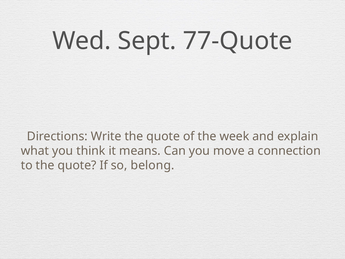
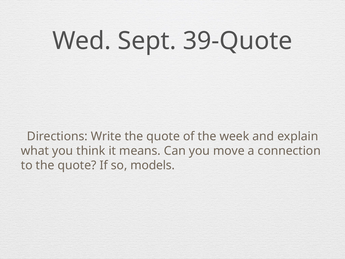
77-Quote: 77-Quote -> 39-Quote
belong: belong -> models
